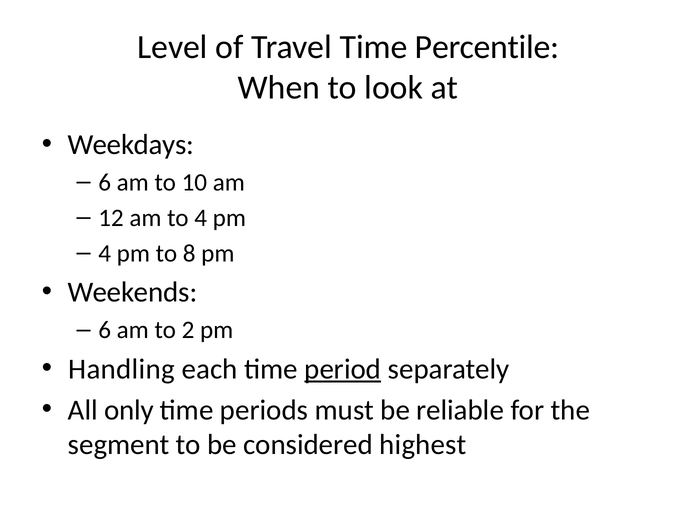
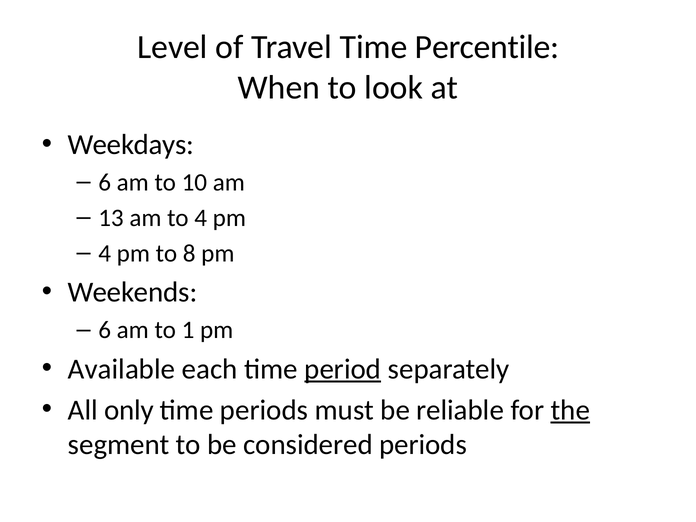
12: 12 -> 13
2: 2 -> 1
Handling: Handling -> Available
the underline: none -> present
considered highest: highest -> periods
